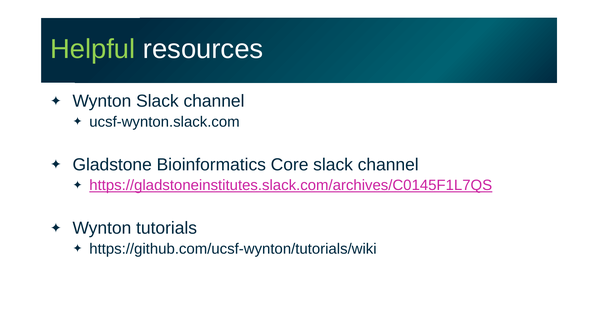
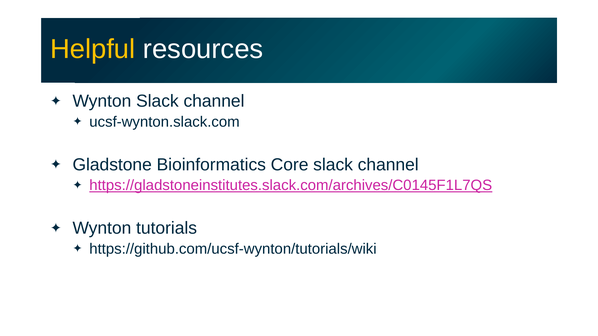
Helpful colour: light green -> yellow
